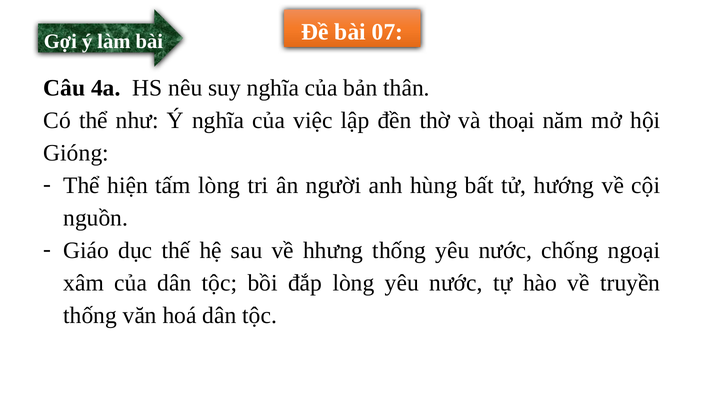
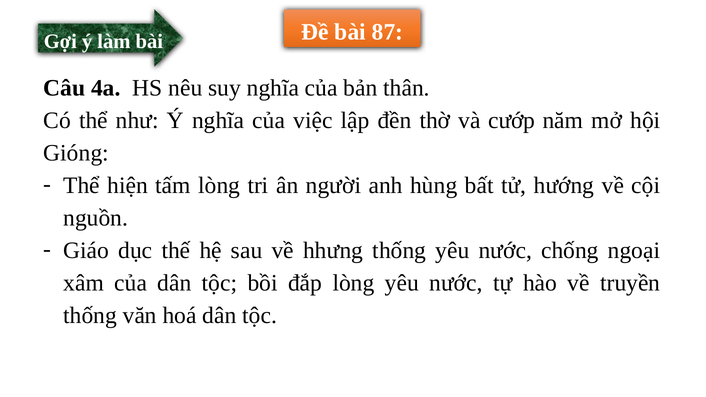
07: 07 -> 87
thoại: thoại -> cướp
